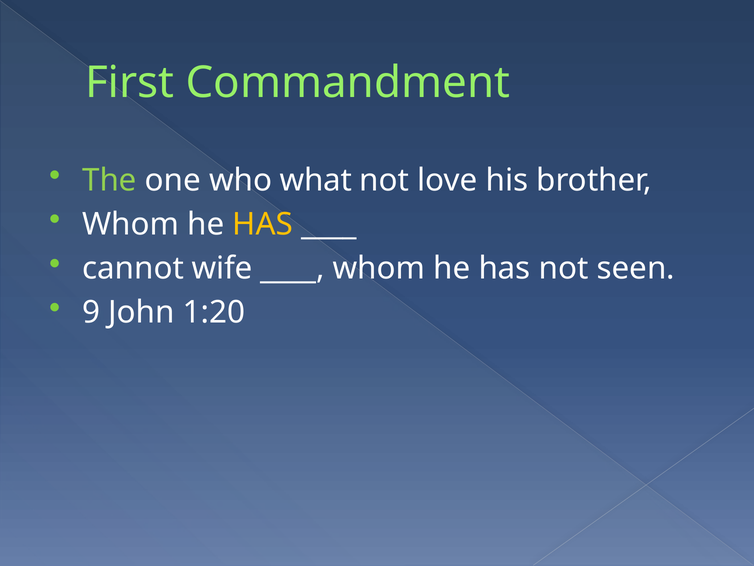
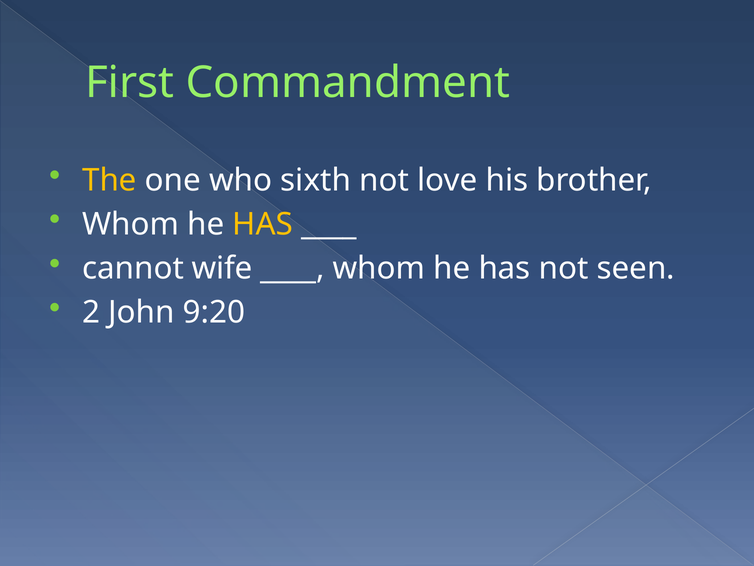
The colour: light green -> yellow
what: what -> sixth
9: 9 -> 2
1:20: 1:20 -> 9:20
